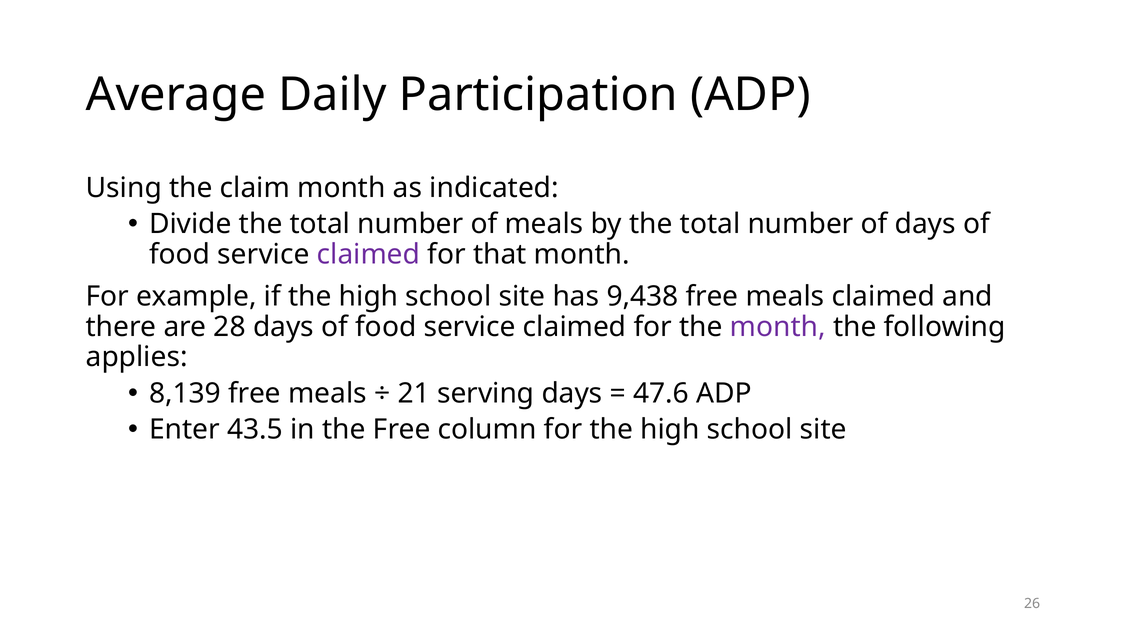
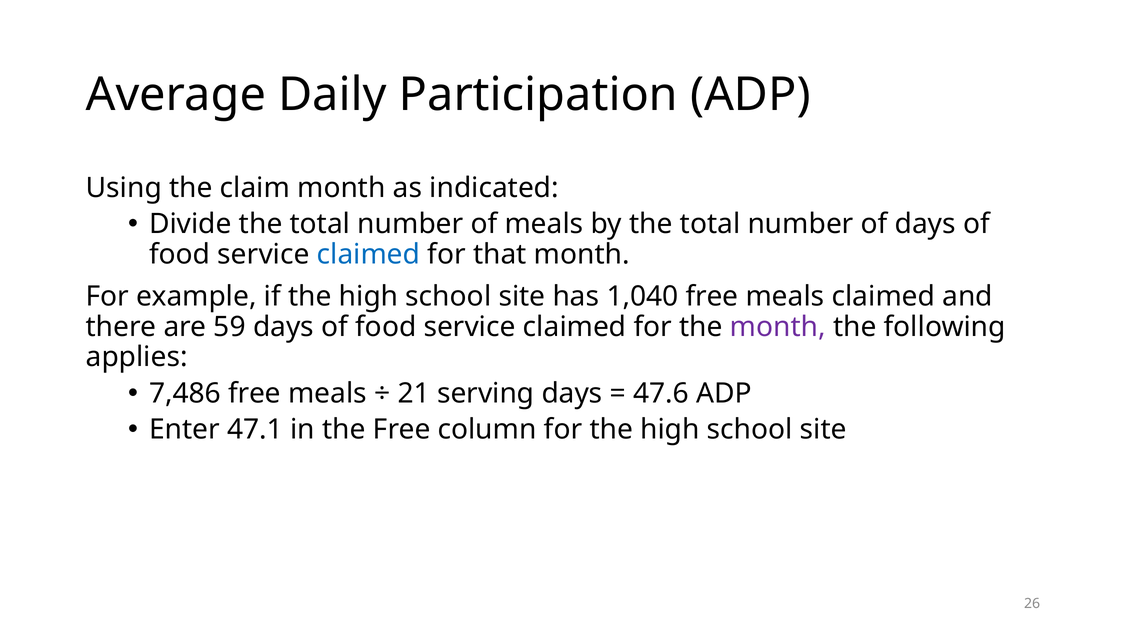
claimed at (368, 254) colour: purple -> blue
9,438: 9,438 -> 1,040
28: 28 -> 59
8,139: 8,139 -> 7,486
43.5: 43.5 -> 47.1
